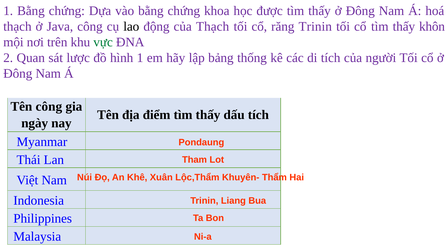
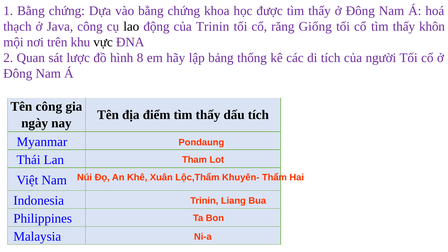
của Thạch: Thạch -> Trinin
răng Trinin: Trinin -> Giống
vực colour: green -> black
hình 1: 1 -> 8
